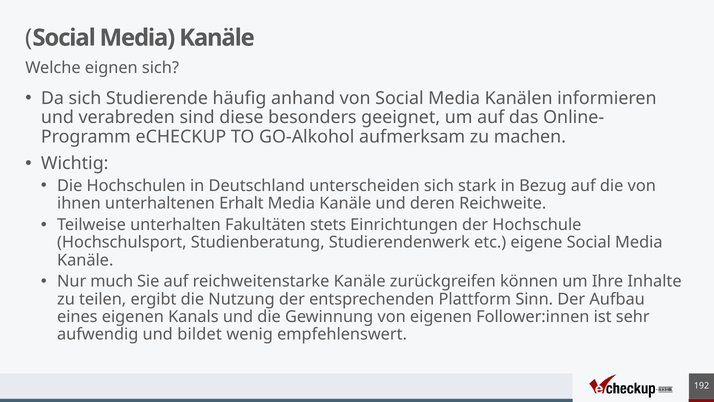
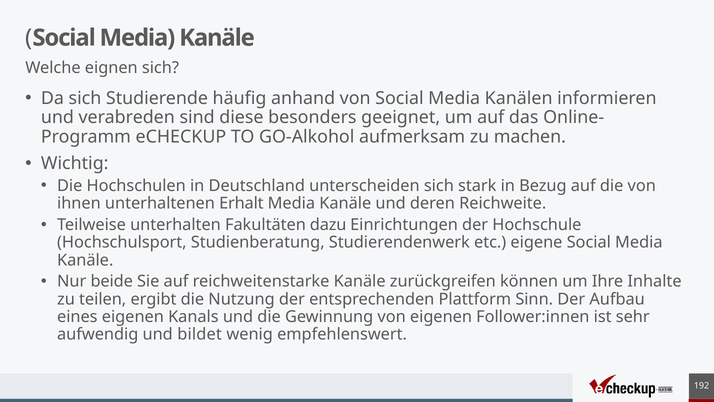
stets: stets -> dazu
much: much -> beide
